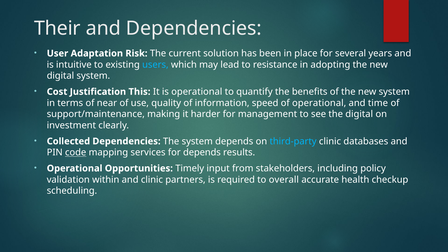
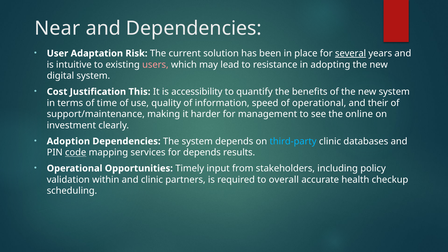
Their: Their -> Near
several underline: none -> present
users colour: light blue -> pink
is operational: operational -> accessibility
near: near -> time
time: time -> their
the digital: digital -> online
Collected: Collected -> Adoption
